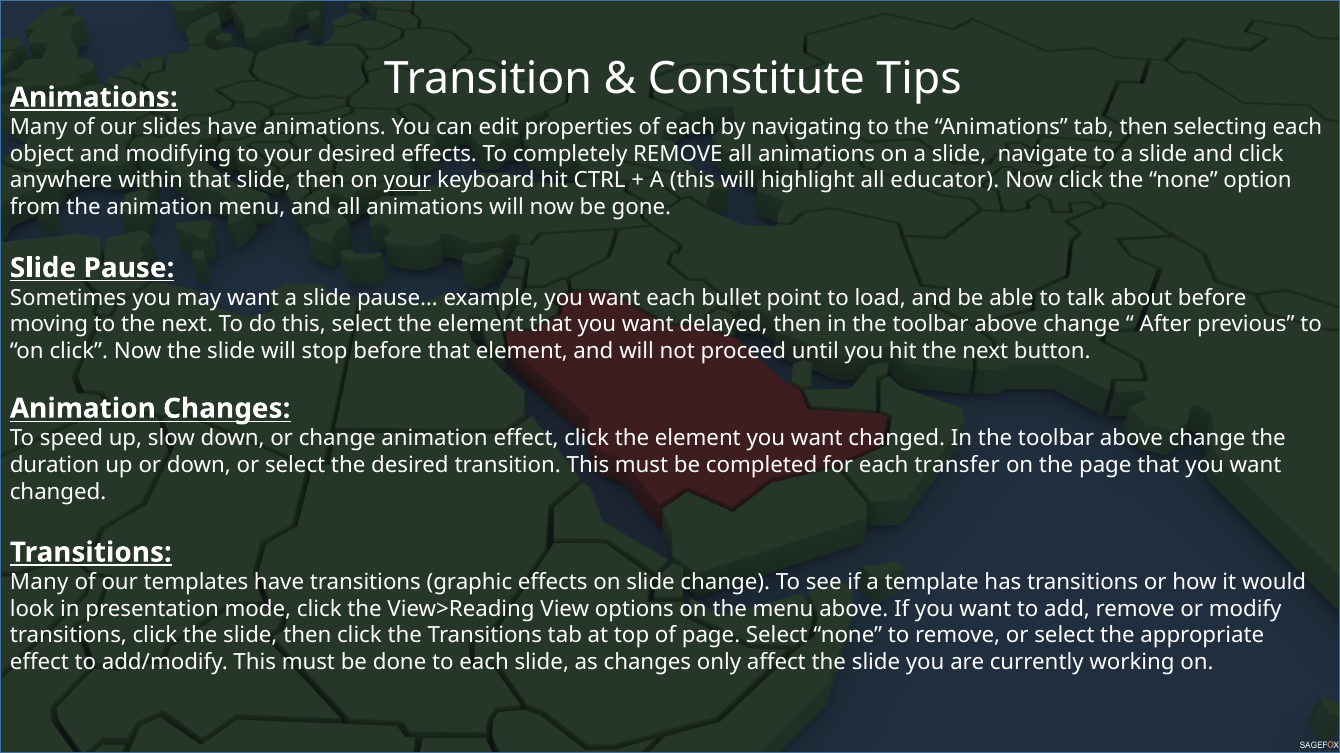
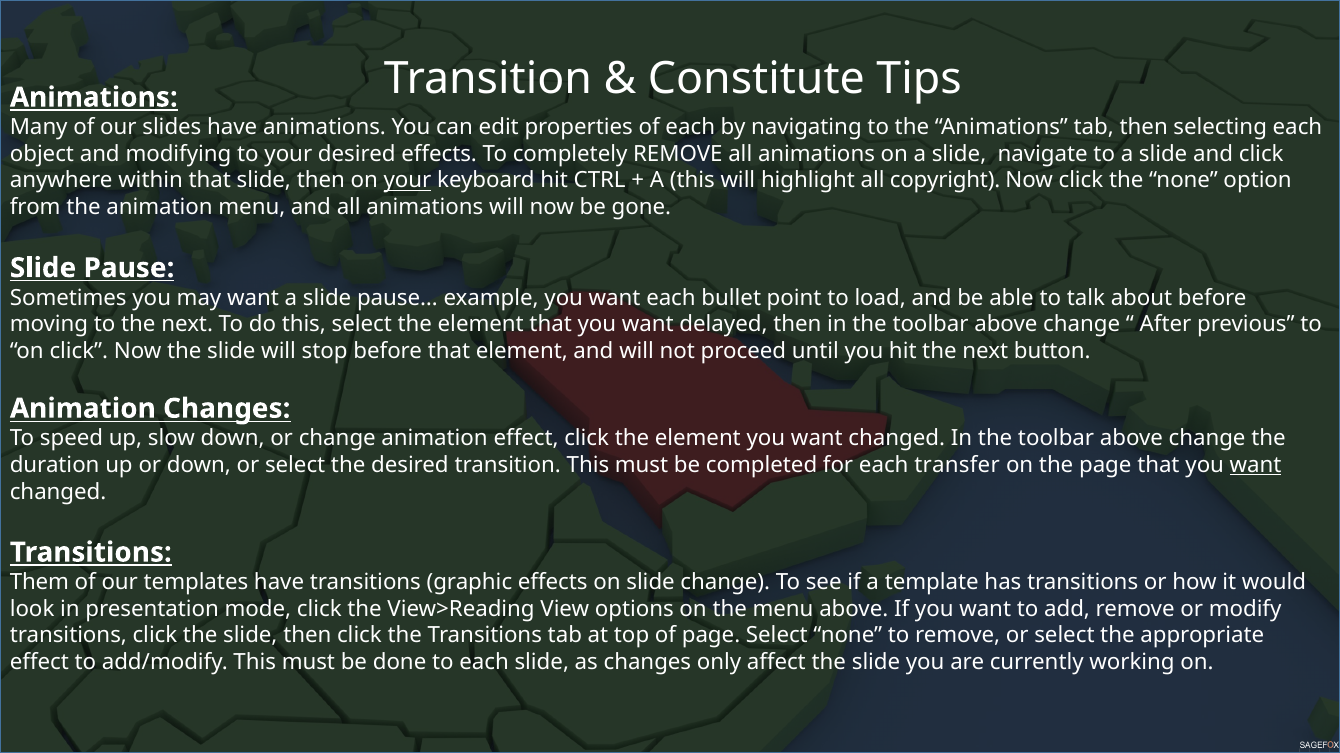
educator: educator -> copyright
want at (1256, 465) underline: none -> present
Many at (39, 583): Many -> Them
